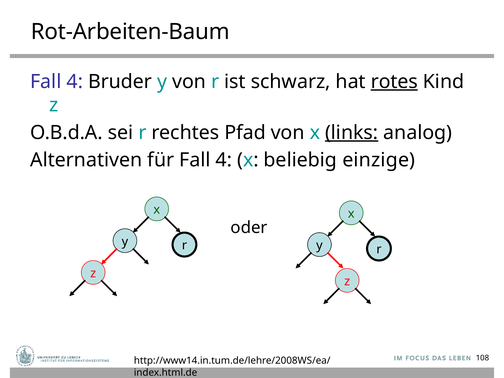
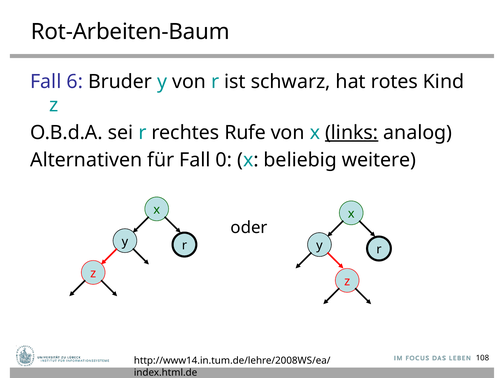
4 at (75, 82): 4 -> 6
rotes underline: present -> none
Pfad: Pfad -> Rufe
für Fall 4: 4 -> 0
einzige: einzige -> weitere
